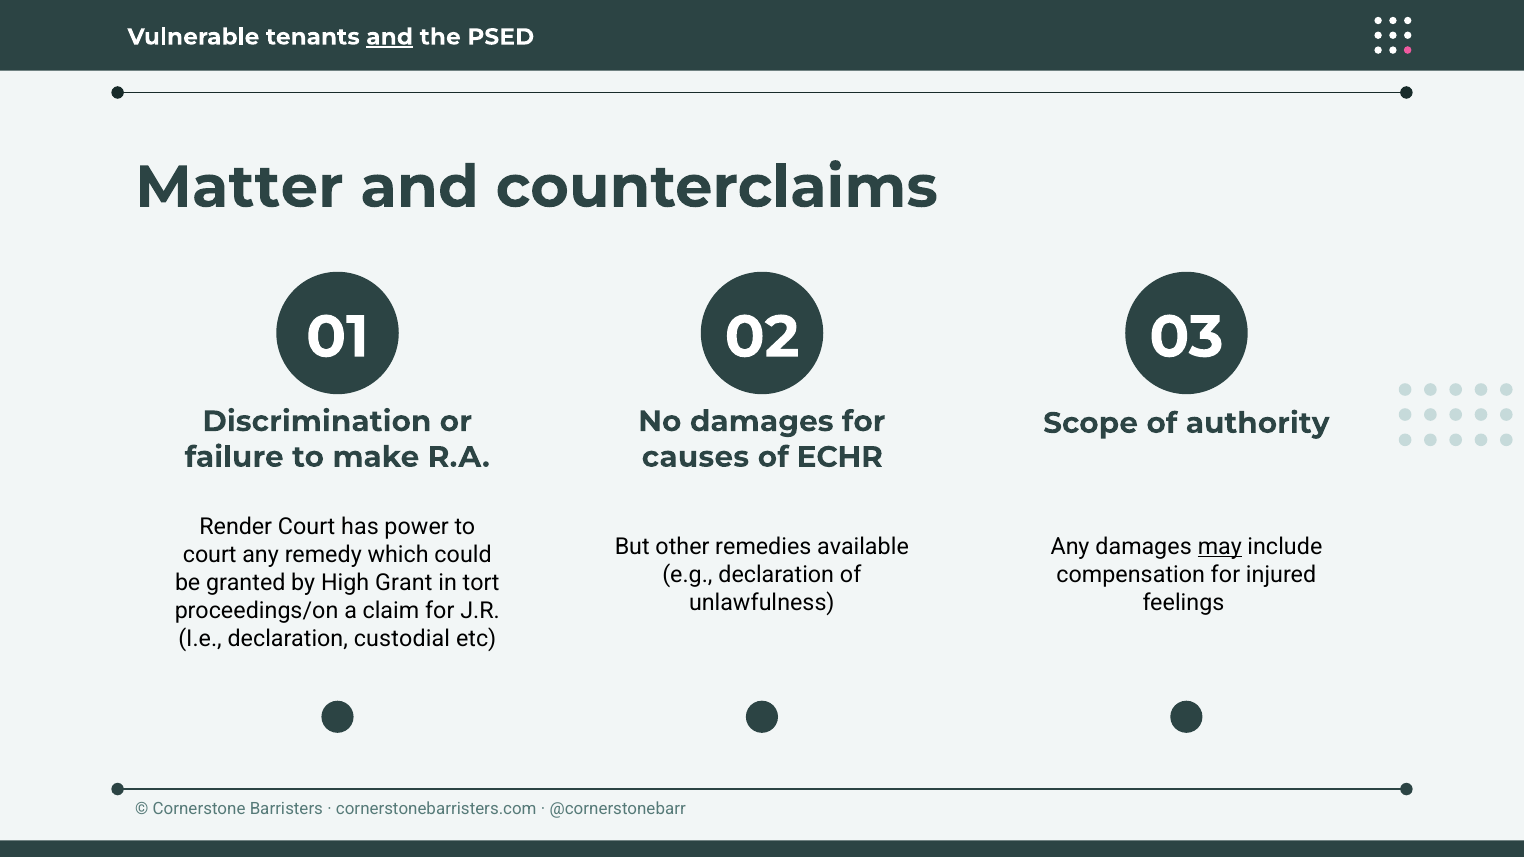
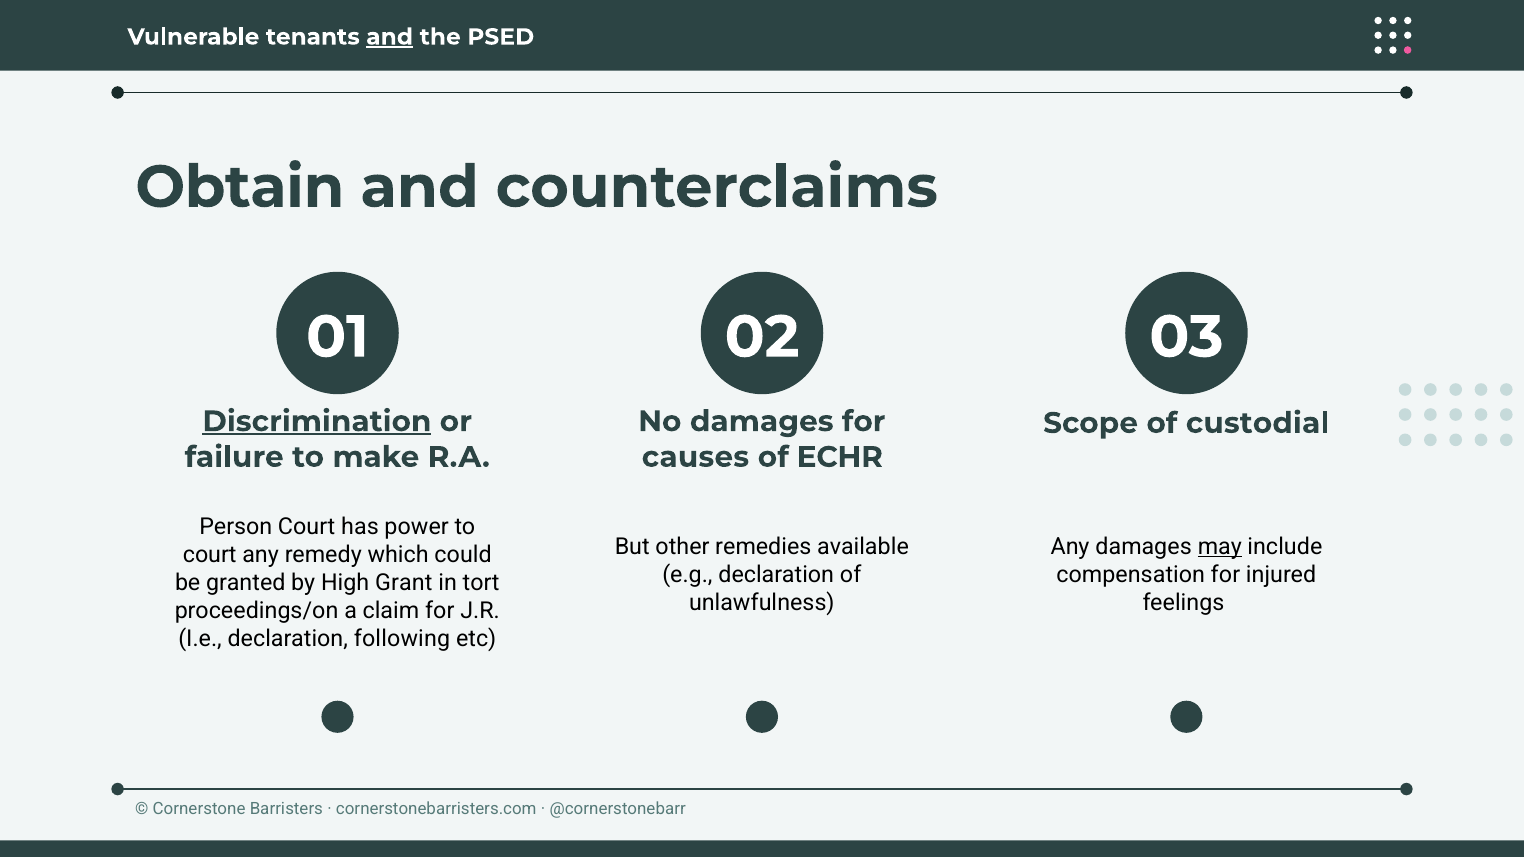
Matter: Matter -> Obtain
Discrimination underline: none -> present
authority: authority -> custodial
Render: Render -> Person
custodial: custodial -> following
